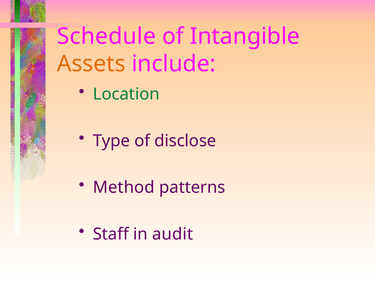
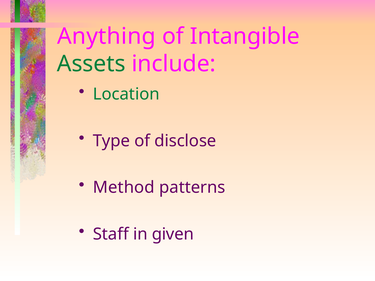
Schedule: Schedule -> Anything
Assets colour: orange -> green
audit: audit -> given
